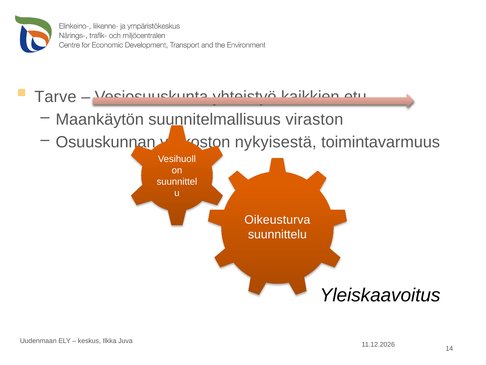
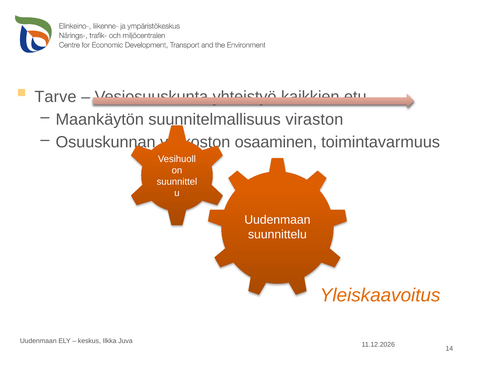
nykyisestä: nykyisestä -> osaaminen
Oikeusturva at (277, 220): Oikeusturva -> Uudenmaan
Yleiskaavoitus colour: black -> orange
